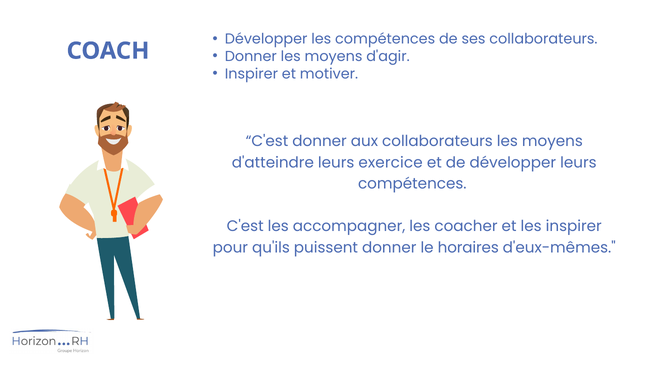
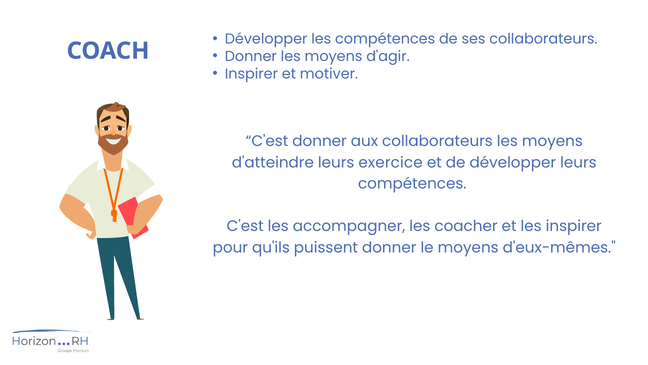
le horaires: horaires -> moyens
